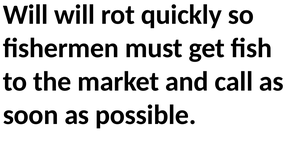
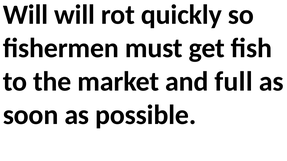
call: call -> full
